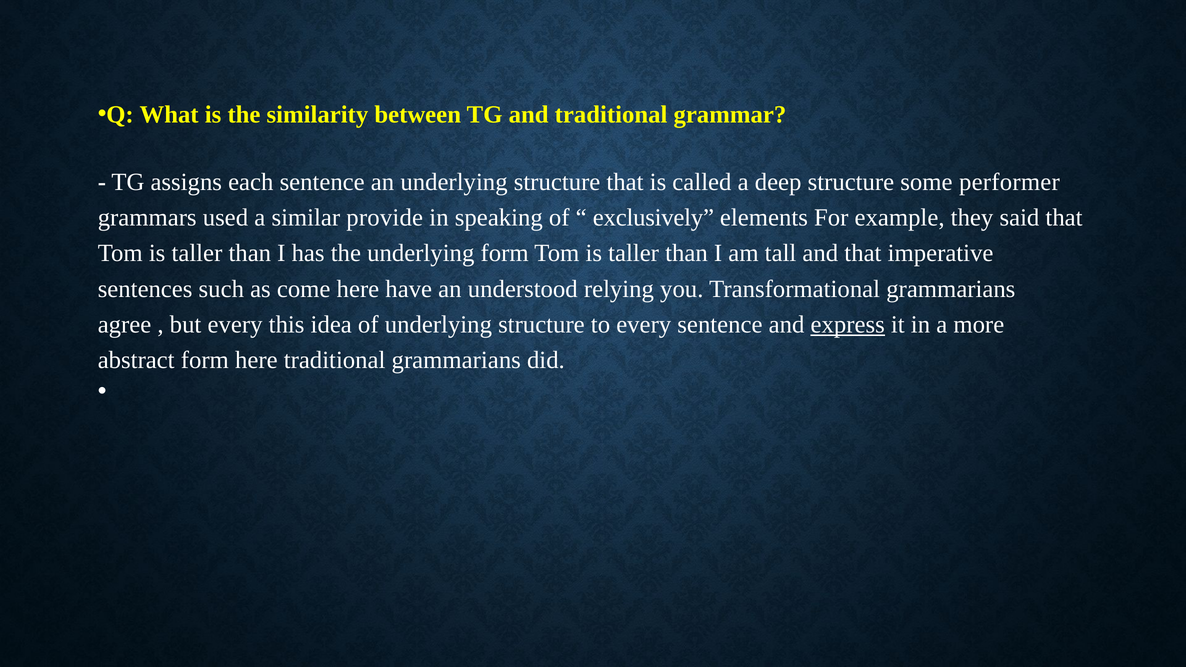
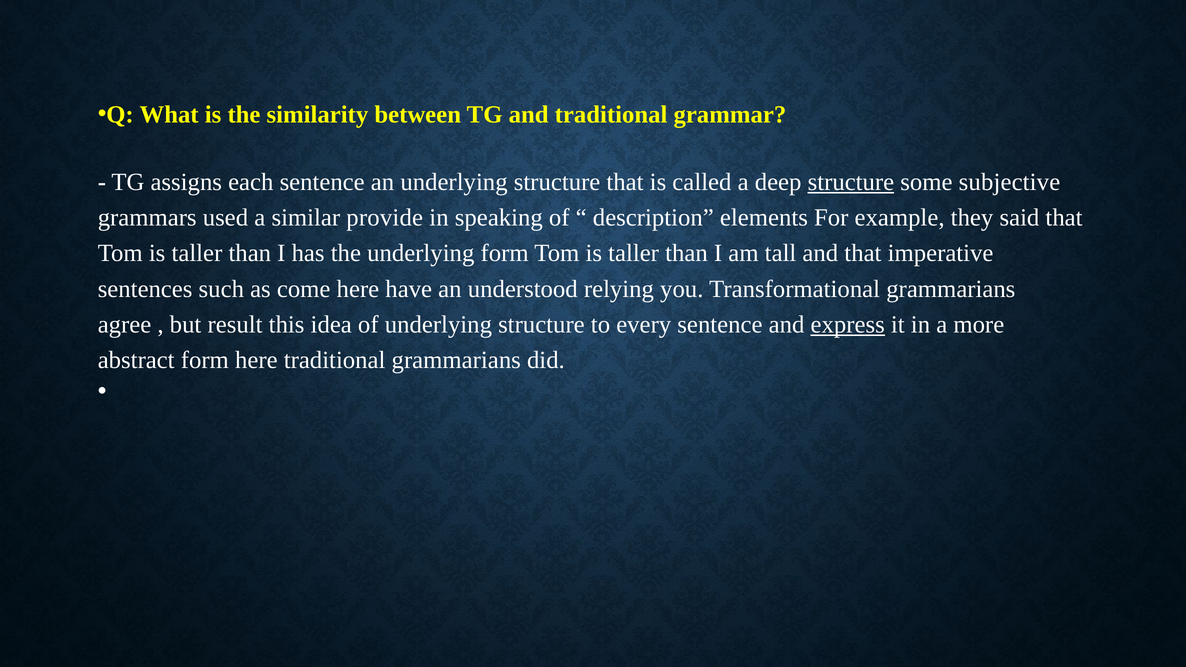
structure at (851, 182) underline: none -> present
performer: performer -> subjective
exclusively: exclusively -> description
but every: every -> result
